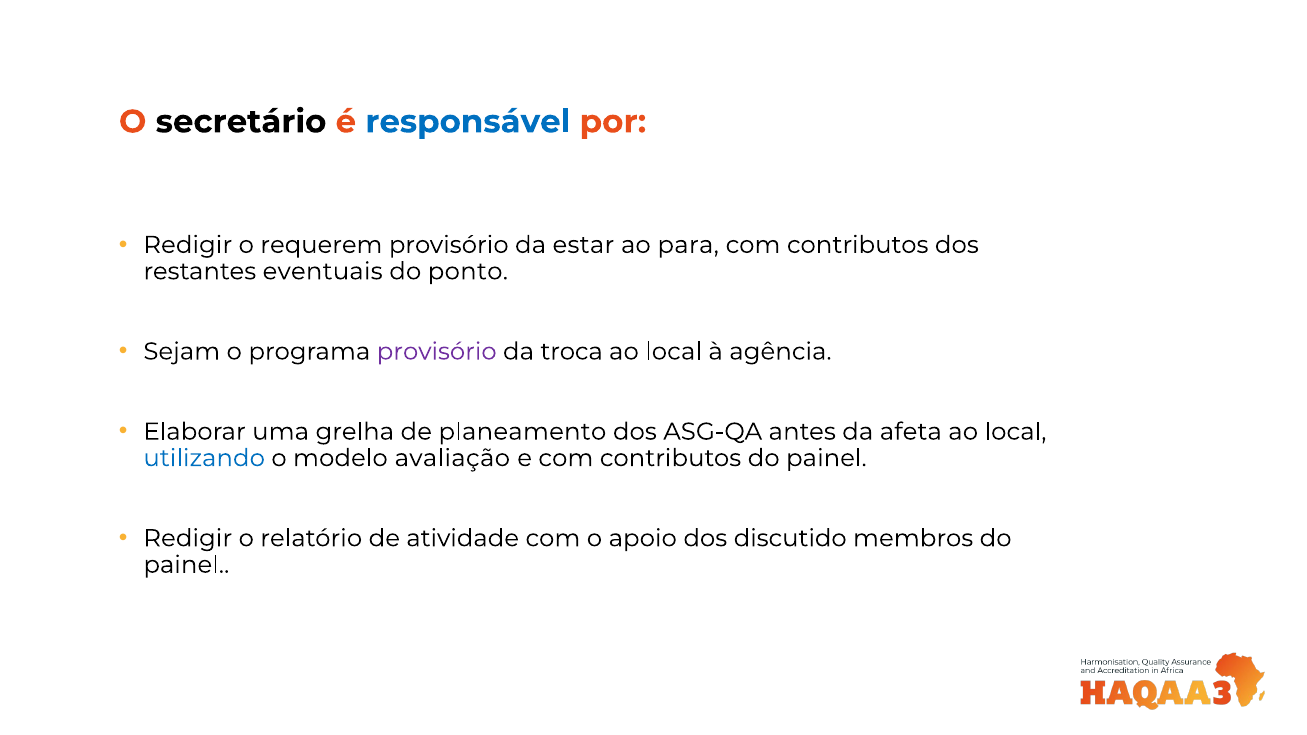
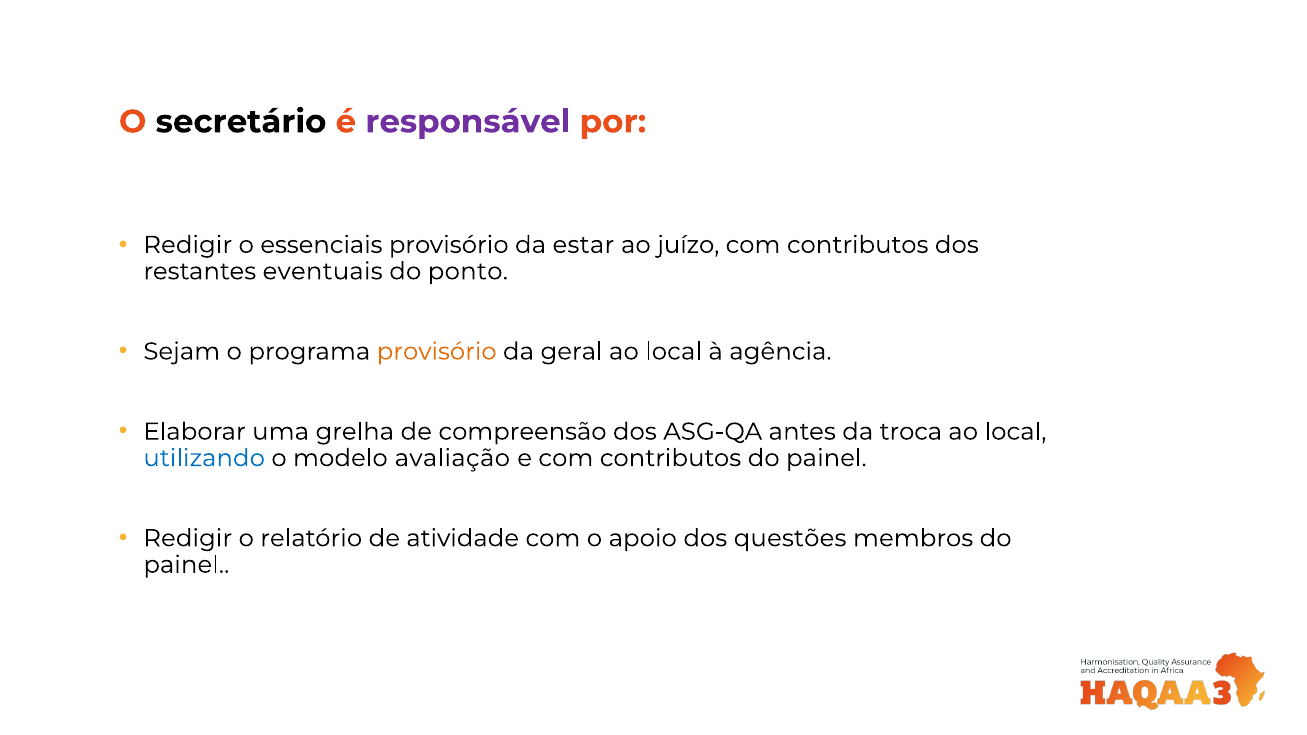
responsável colour: blue -> purple
requerem: requerem -> essenciais
para: para -> juízo
provisório at (437, 352) colour: purple -> orange
troca: troca -> geral
planeamento: planeamento -> compreensão
afeta: afeta -> troca
discutido: discutido -> questões
